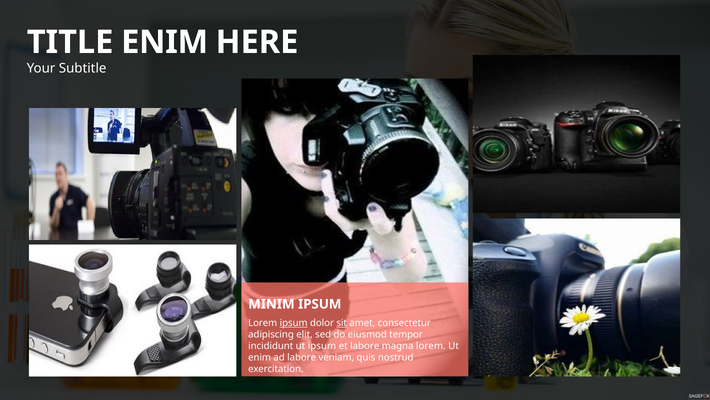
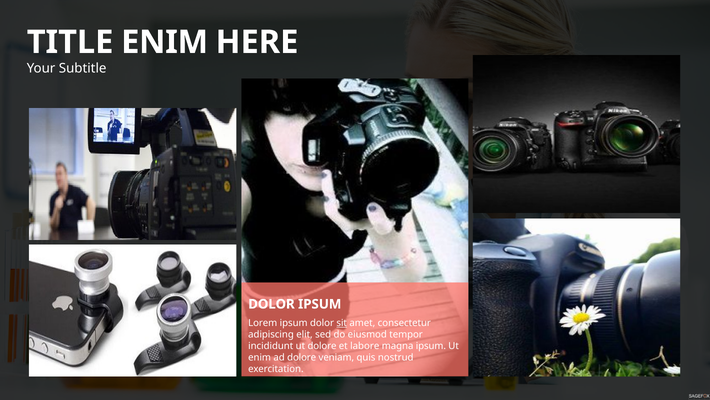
MINIM at (271, 304): MINIM -> DOLOR
ipsum at (294, 323) underline: present -> none
ut ipsum: ipsum -> dolore
magna lorem: lorem -> ipsum
ad labore: labore -> dolore
